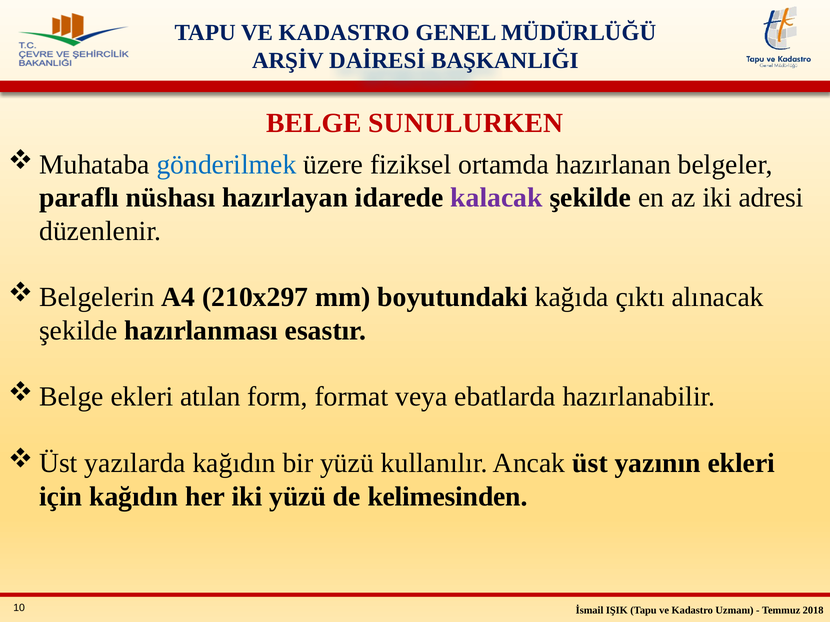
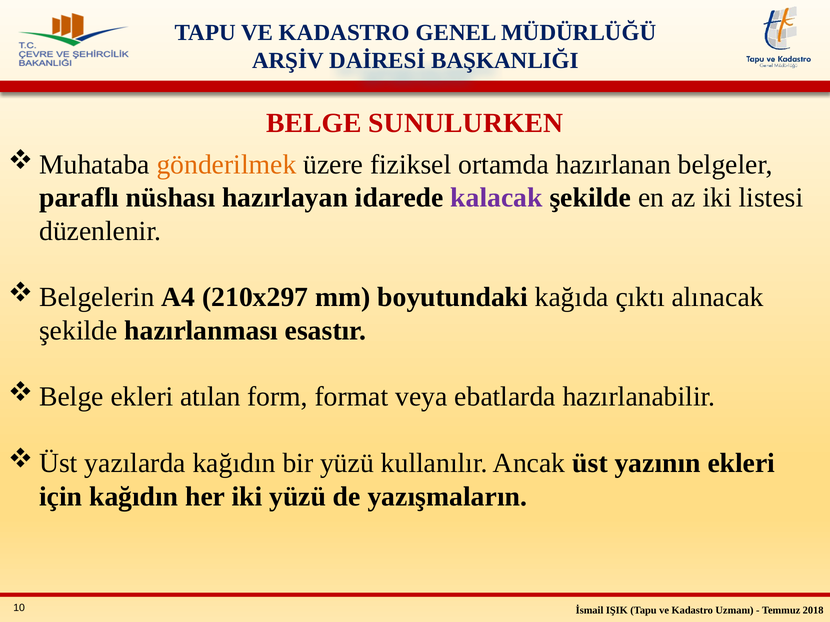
gönderilmek colour: blue -> orange
adresi: adresi -> listesi
kelimesinden: kelimesinden -> yazışmaların
